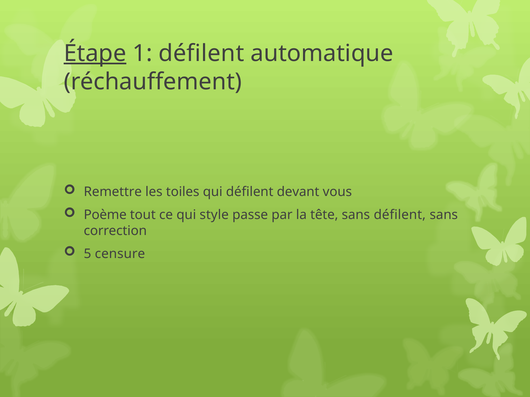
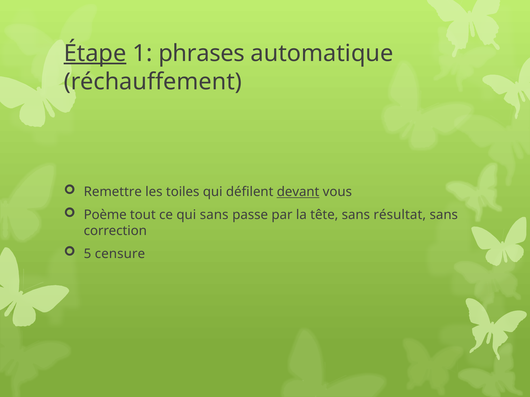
1 défilent: défilent -> phrases
devant underline: none -> present
qui style: style -> sans
sans défilent: défilent -> résultat
